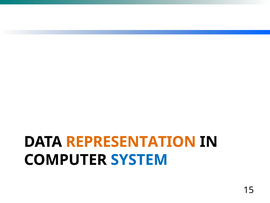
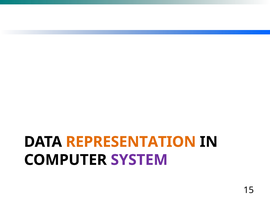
SYSTEM colour: blue -> purple
